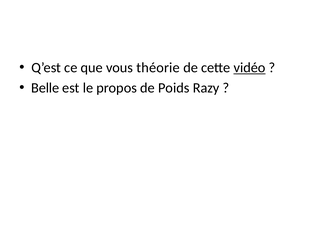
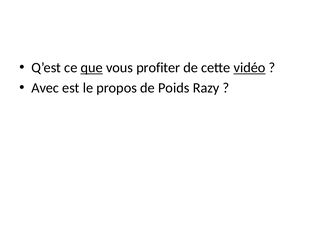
que underline: none -> present
théorie: théorie -> profiter
Belle: Belle -> Avec
